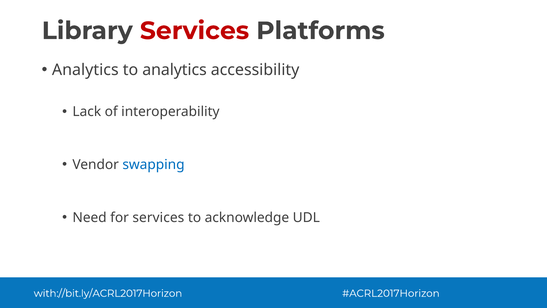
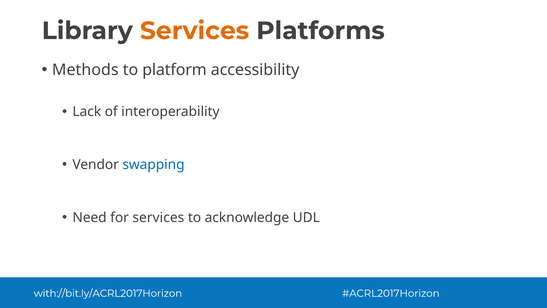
Services at (195, 31) colour: red -> orange
Analytics at (85, 70): Analytics -> Methods
to analytics: analytics -> platform
